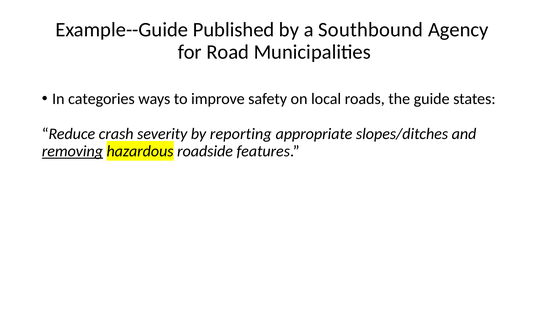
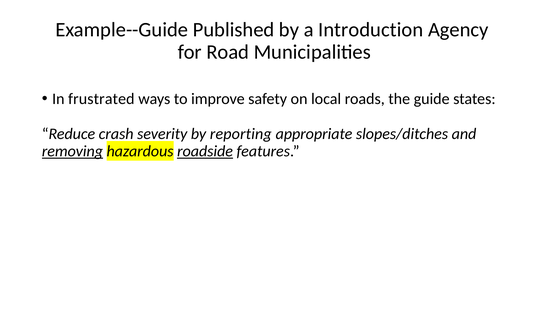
Southbound: Southbound -> Introduction
categories: categories -> frustrated
roadside underline: none -> present
